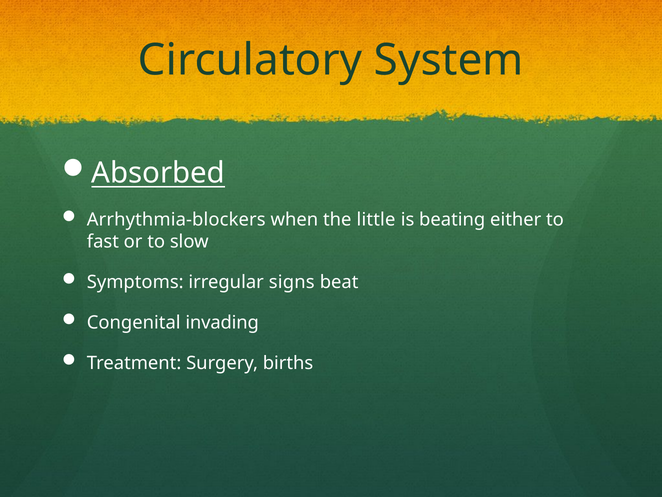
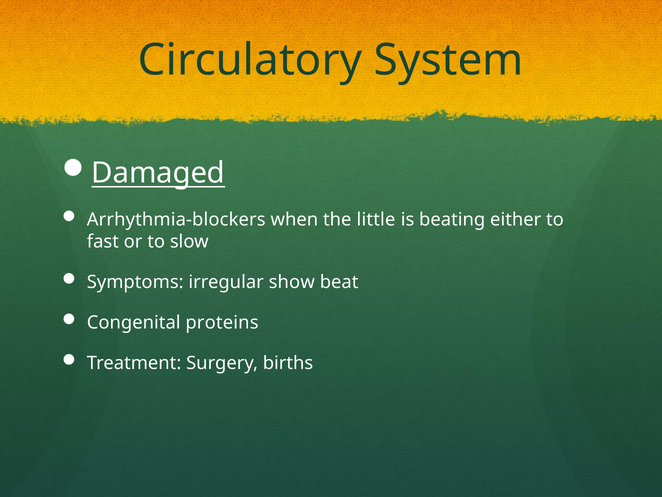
Absorbed: Absorbed -> Damaged
signs: signs -> show
invading: invading -> proteins
